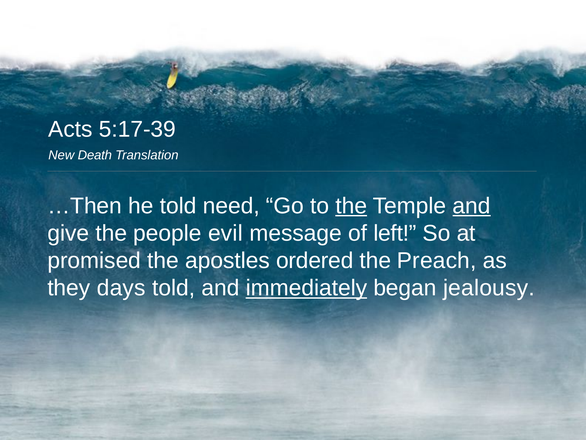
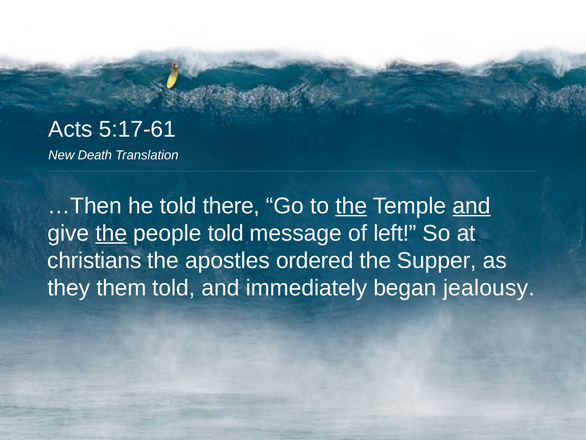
5:17-39: 5:17-39 -> 5:17-61
need: need -> there
the at (111, 233) underline: none -> present
people evil: evil -> told
promised: promised -> christians
Preach: Preach -> Supper
days: days -> them
immediately underline: present -> none
